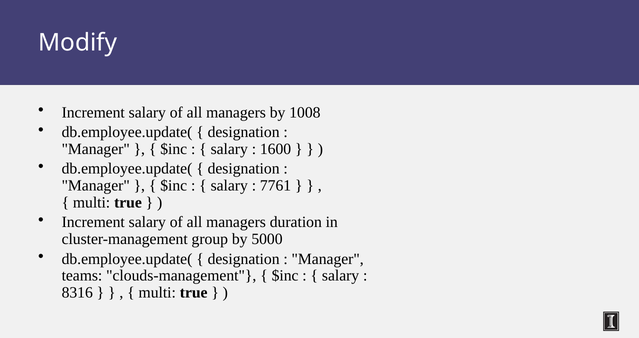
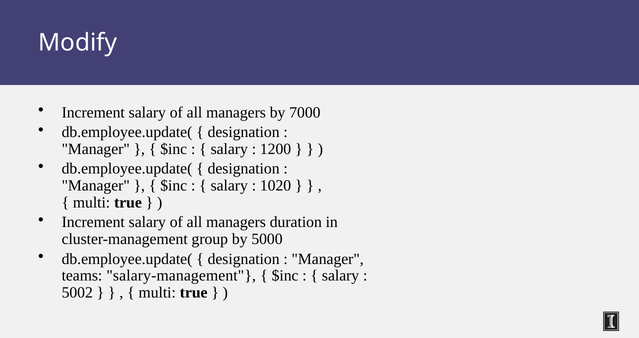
1008: 1008 -> 7000
1600: 1600 -> 1200
7761: 7761 -> 1020
clouds-management: clouds-management -> salary-management
8316: 8316 -> 5002
